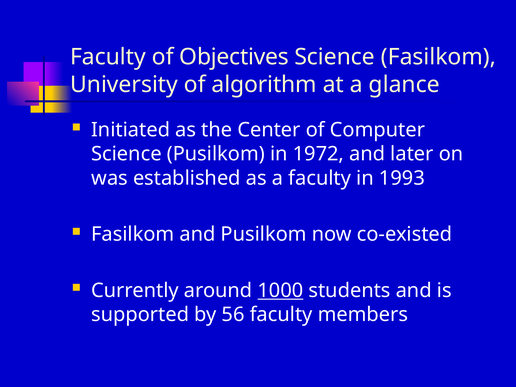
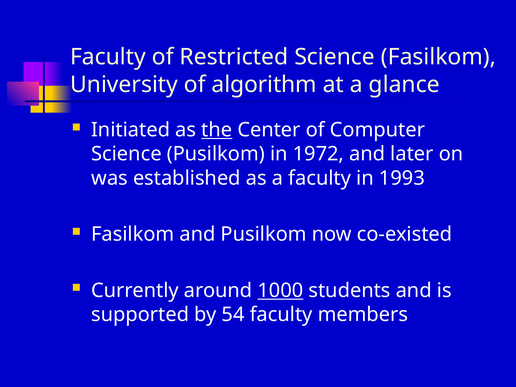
Objectives: Objectives -> Restricted
the underline: none -> present
56: 56 -> 54
